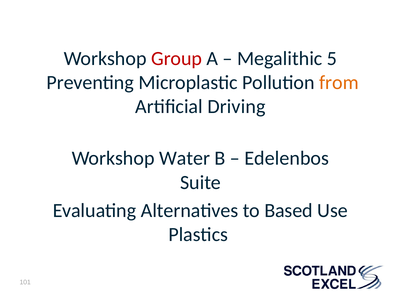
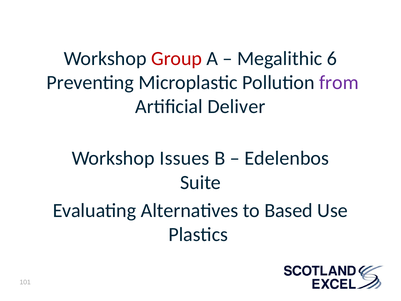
5: 5 -> 6
from colour: orange -> purple
Driving: Driving -> Deliver
Water: Water -> Issues
